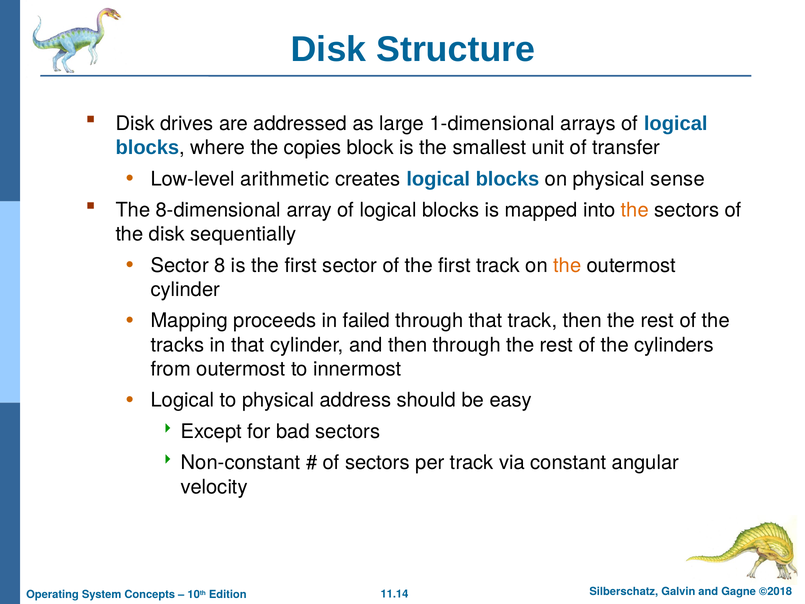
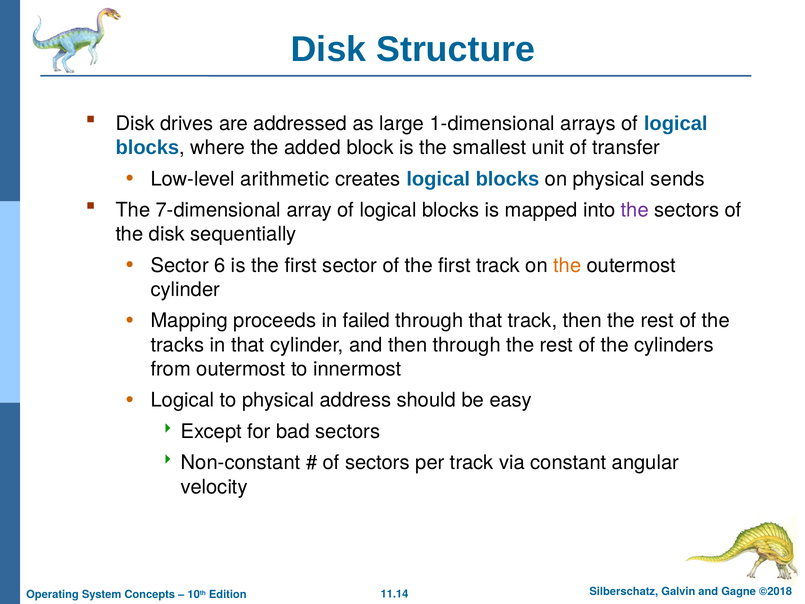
copies: copies -> added
sense: sense -> sends
8-dimensional: 8-dimensional -> 7-dimensional
the at (635, 210) colour: orange -> purple
8: 8 -> 6
